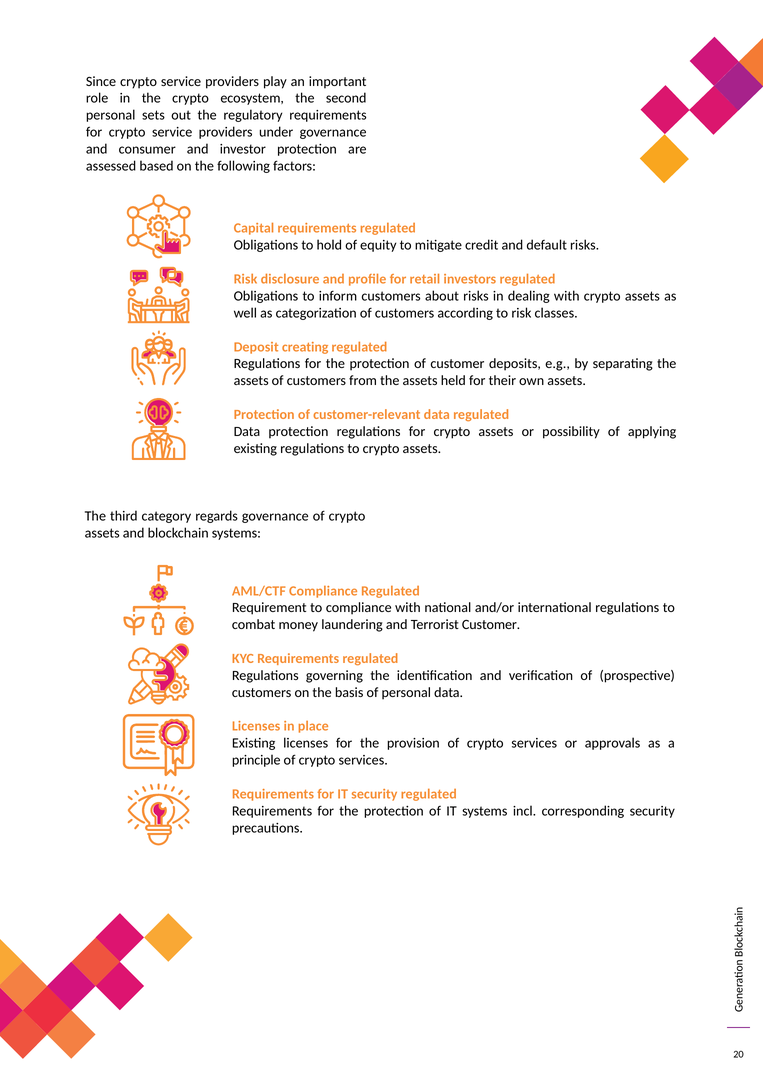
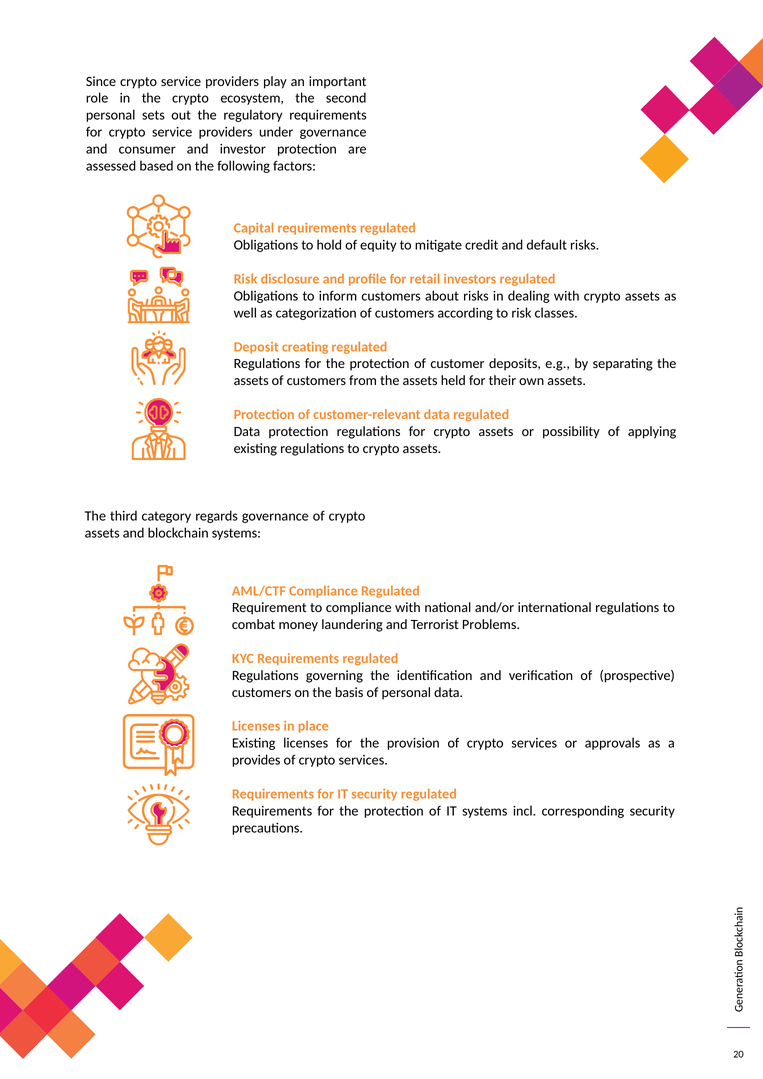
Terrorist Customer: Customer -> Problems
principle: principle -> provides
